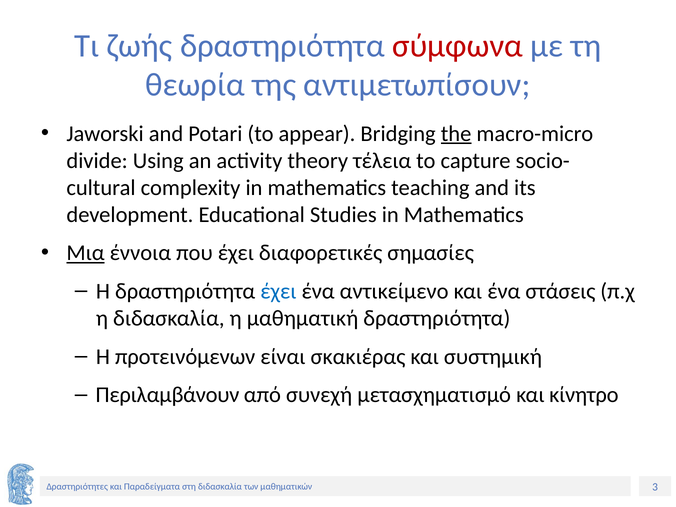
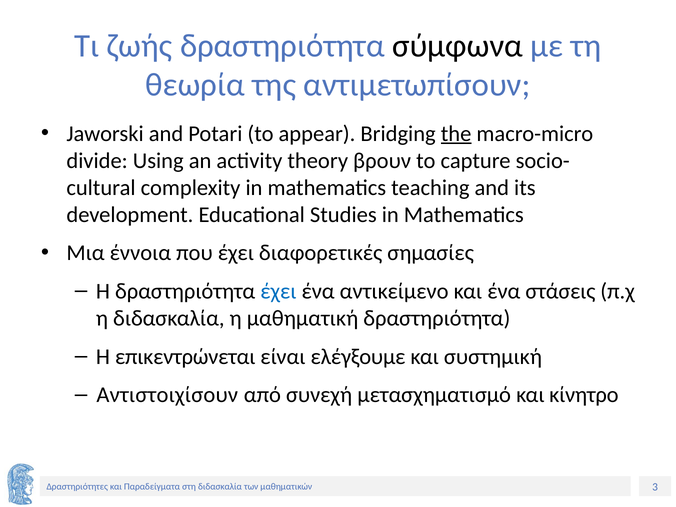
σύμφωνα colour: red -> black
τέλεια: τέλεια -> βρουν
Μια underline: present -> none
προτεινόμενων: προτεινόμενων -> επικεντρώνεται
σκακιέρας: σκακιέρας -> ελέγξουμε
Περιλαμβάνουν: Περιλαμβάνουν -> Αντιστοιχίσουν
